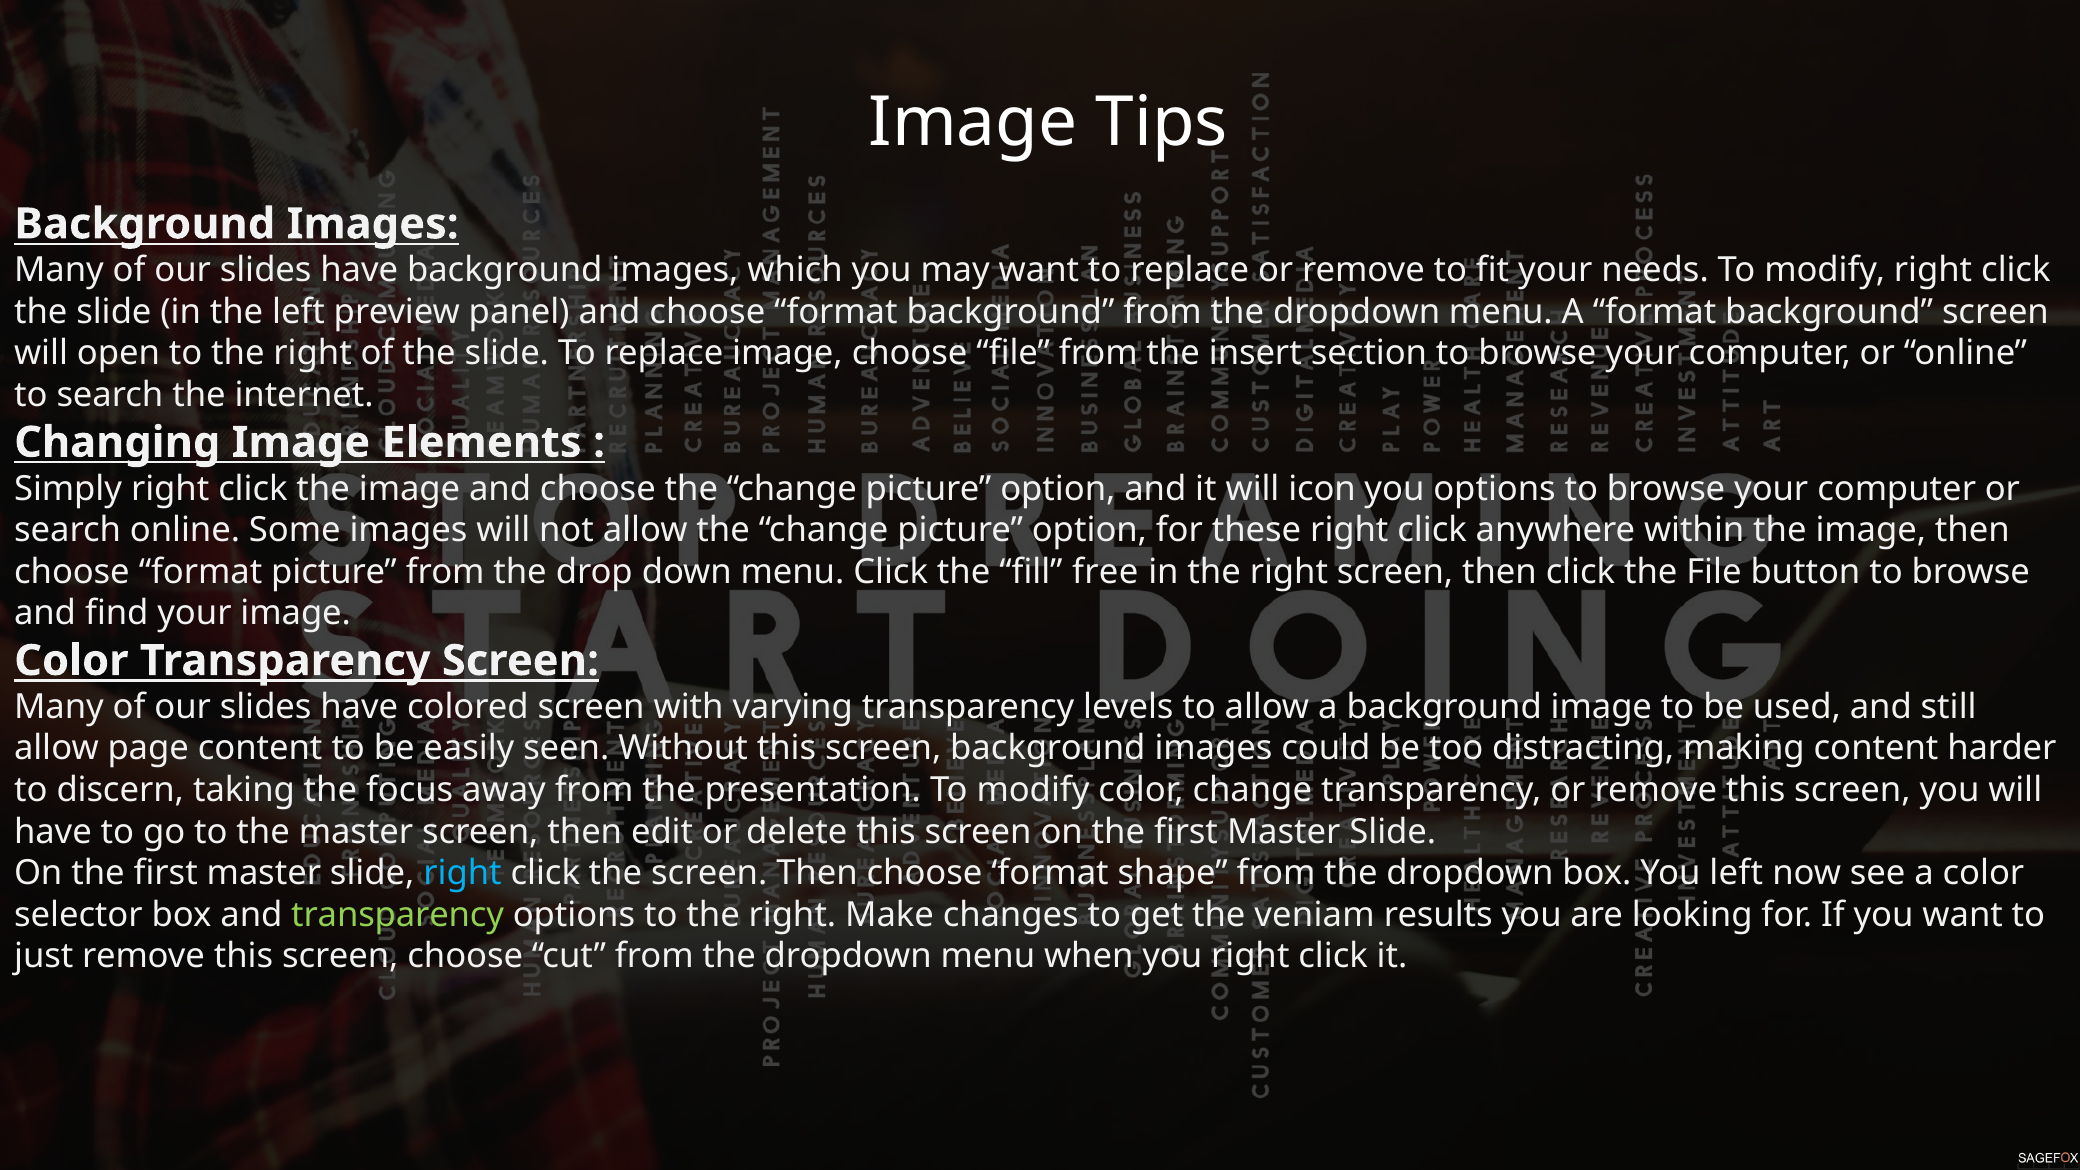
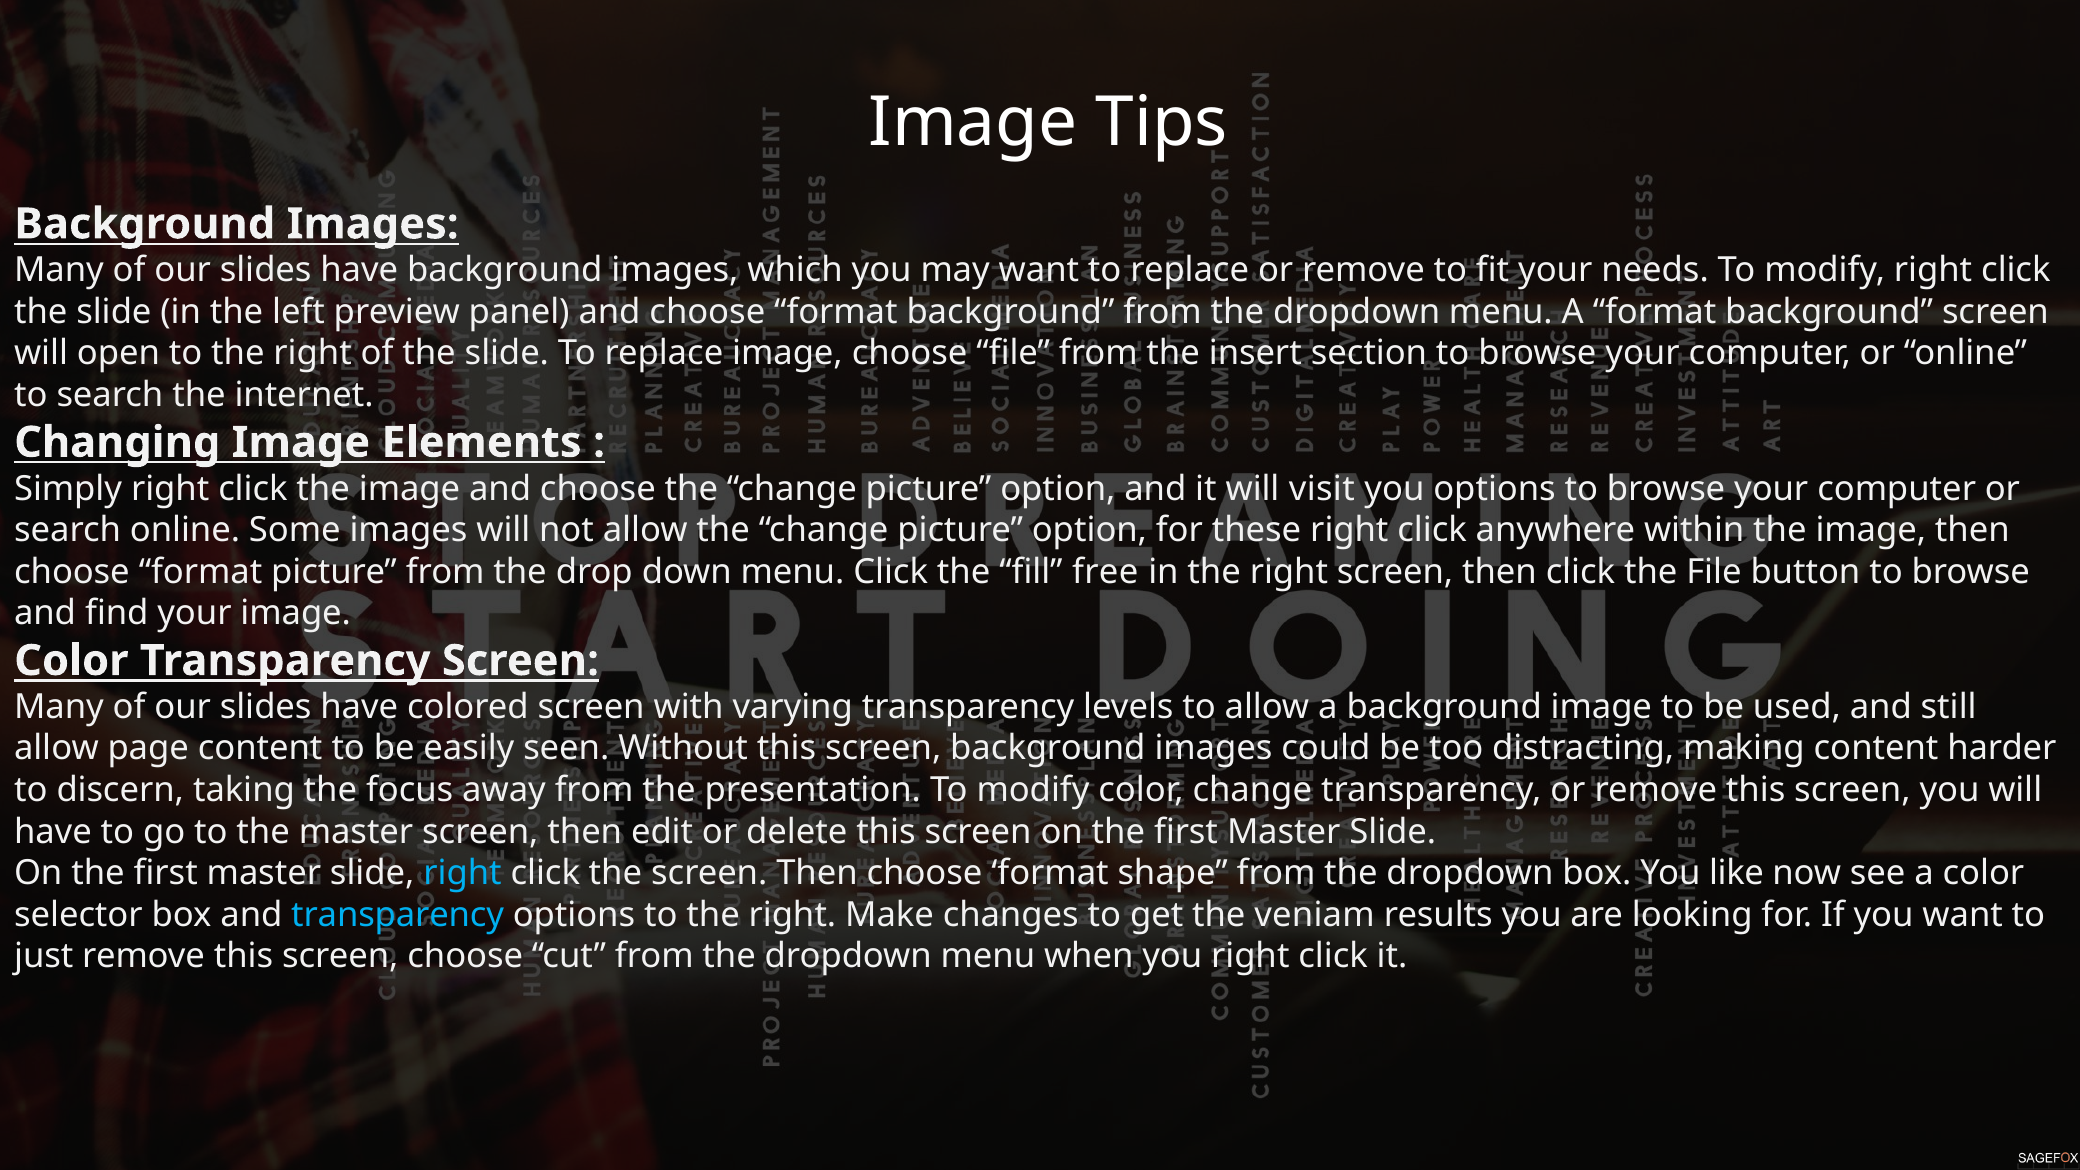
icon: icon -> visit
You left: left -> like
transparency at (398, 915) colour: light green -> light blue
